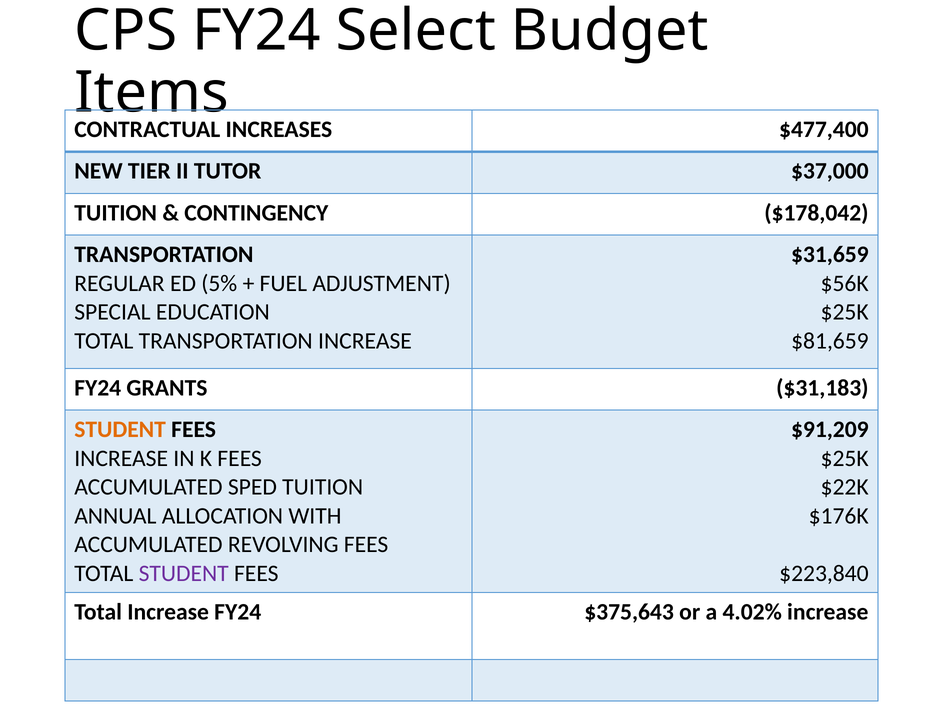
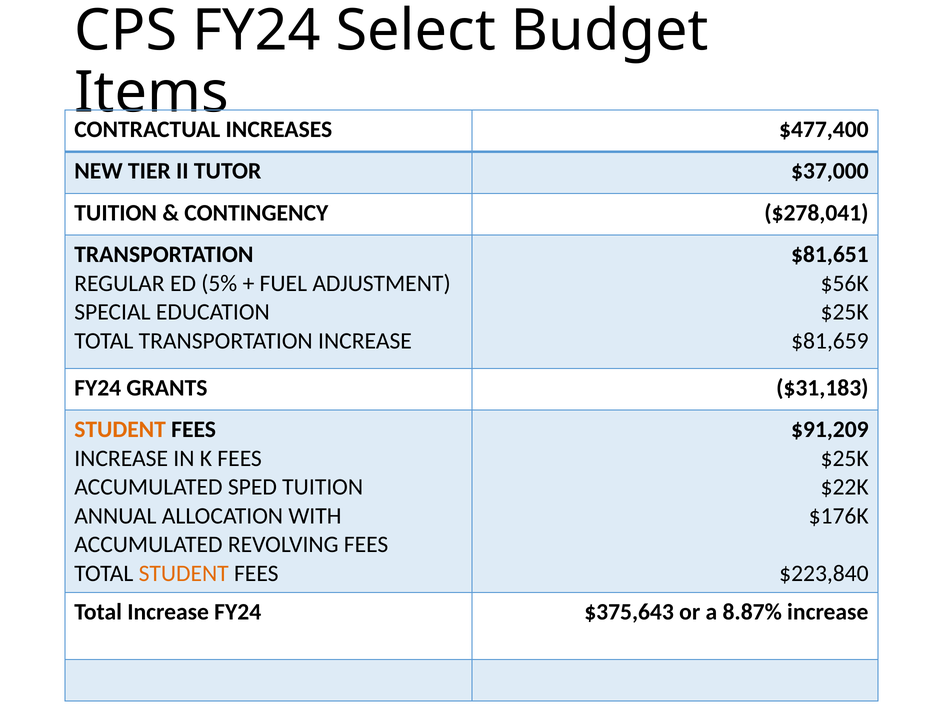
$178,042: $178,042 -> $278,041
$31,659: $31,659 -> $81,651
STUDENT at (184, 574) colour: purple -> orange
4.02%: 4.02% -> 8.87%
